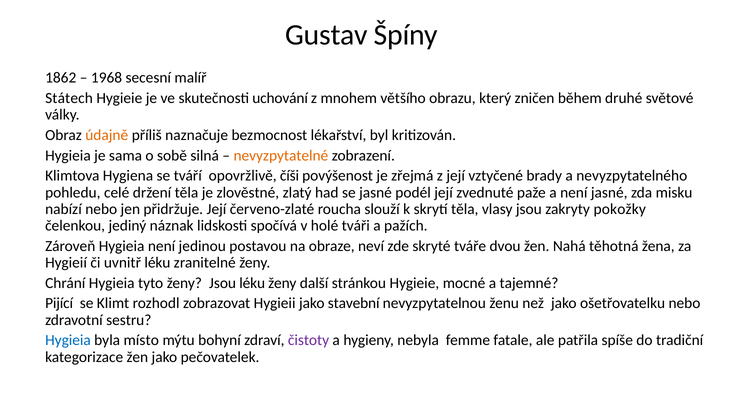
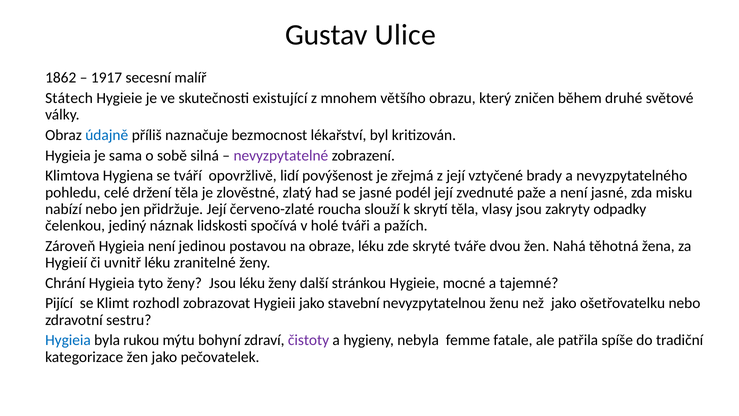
Špíny: Špíny -> Ulice
1968: 1968 -> 1917
uchování: uchování -> existující
údajně colour: orange -> blue
nevyzpytatelné colour: orange -> purple
číši: číši -> lidí
pokožky: pokožky -> odpadky
obraze neví: neví -> léku
místo: místo -> rukou
